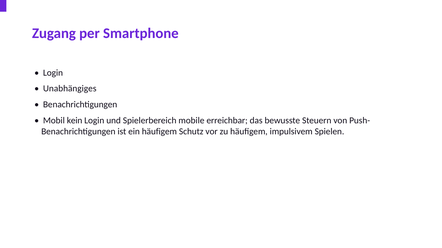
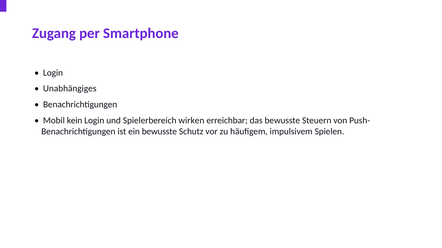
mobile: mobile -> wirken
ein häufigem: häufigem -> bewusste
